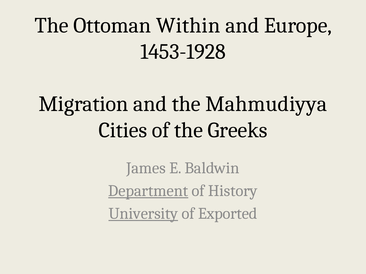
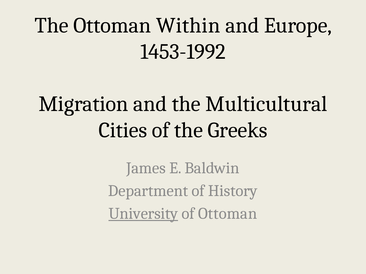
1453-1928: 1453-1928 -> 1453-1992
Mahmudiyya: Mahmudiyya -> Multicultural
Department underline: present -> none
of Exported: Exported -> Ottoman
